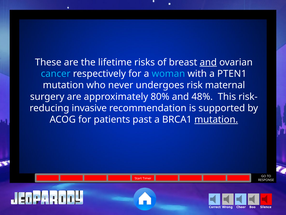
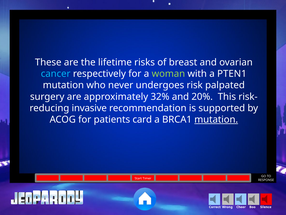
and at (208, 62) underline: present -> none
woman colour: light blue -> light green
maternal: maternal -> palpated
80%: 80% -> 32%
48%: 48% -> 20%
past: past -> card
